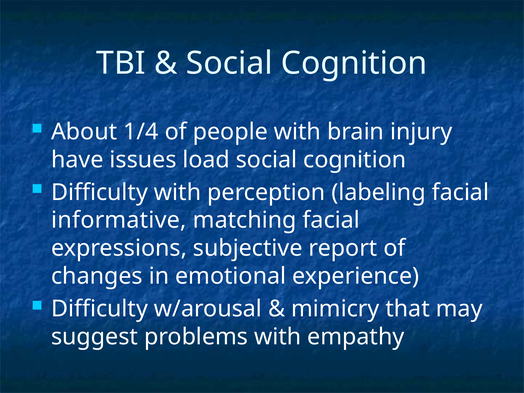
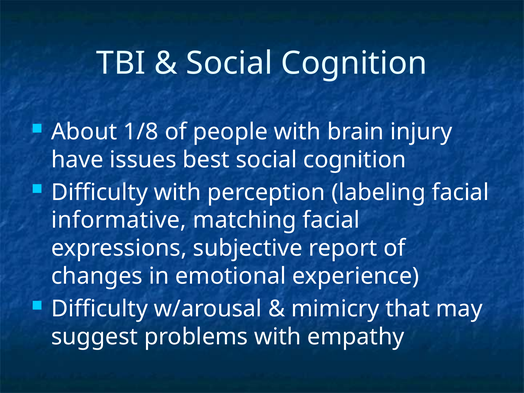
1/4: 1/4 -> 1/8
load: load -> best
